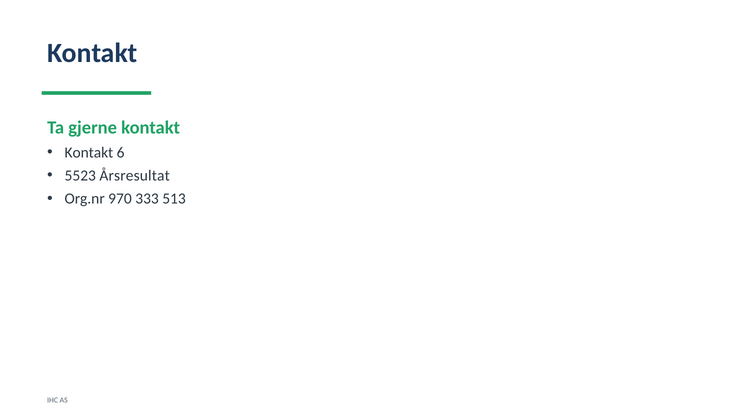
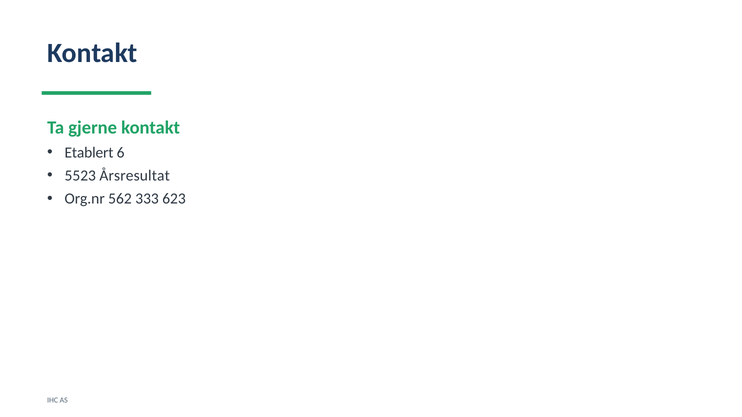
Kontakt at (89, 153): Kontakt -> Etablert
970: 970 -> 562
513: 513 -> 623
